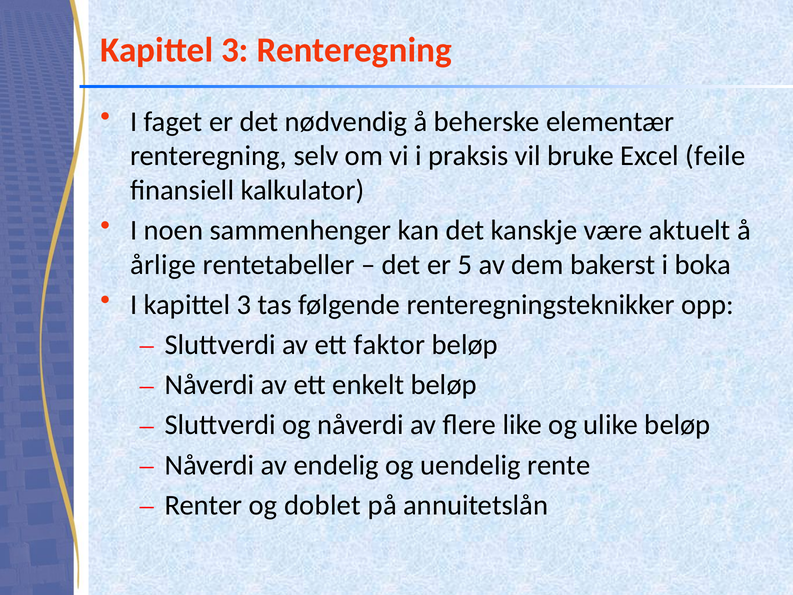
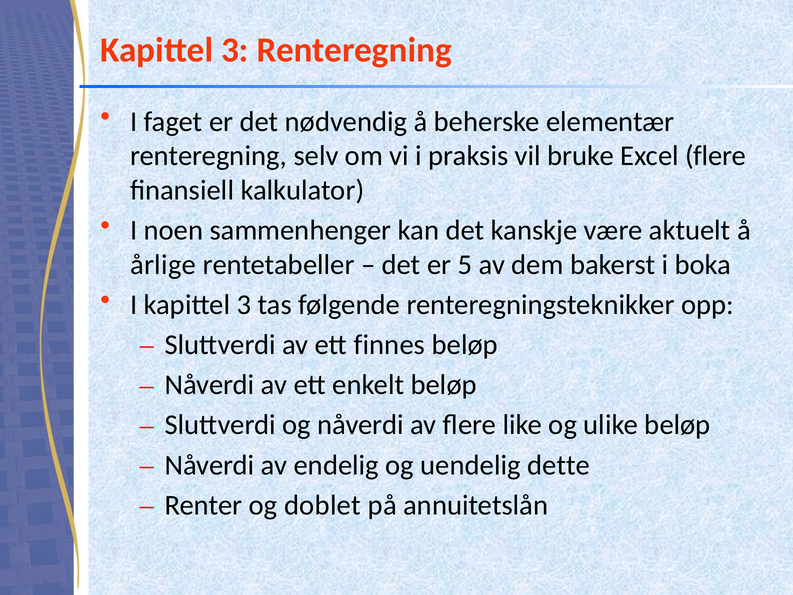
Excel feile: feile -> flere
faktor: faktor -> finnes
rente: rente -> dette
